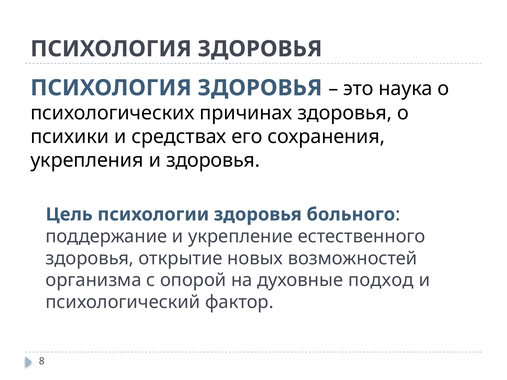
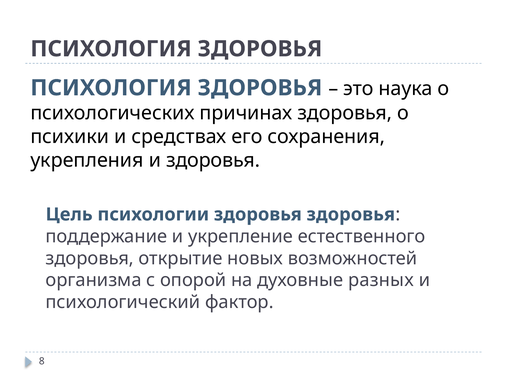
здоровья больного: больного -> здоровья
подход: подход -> разных
